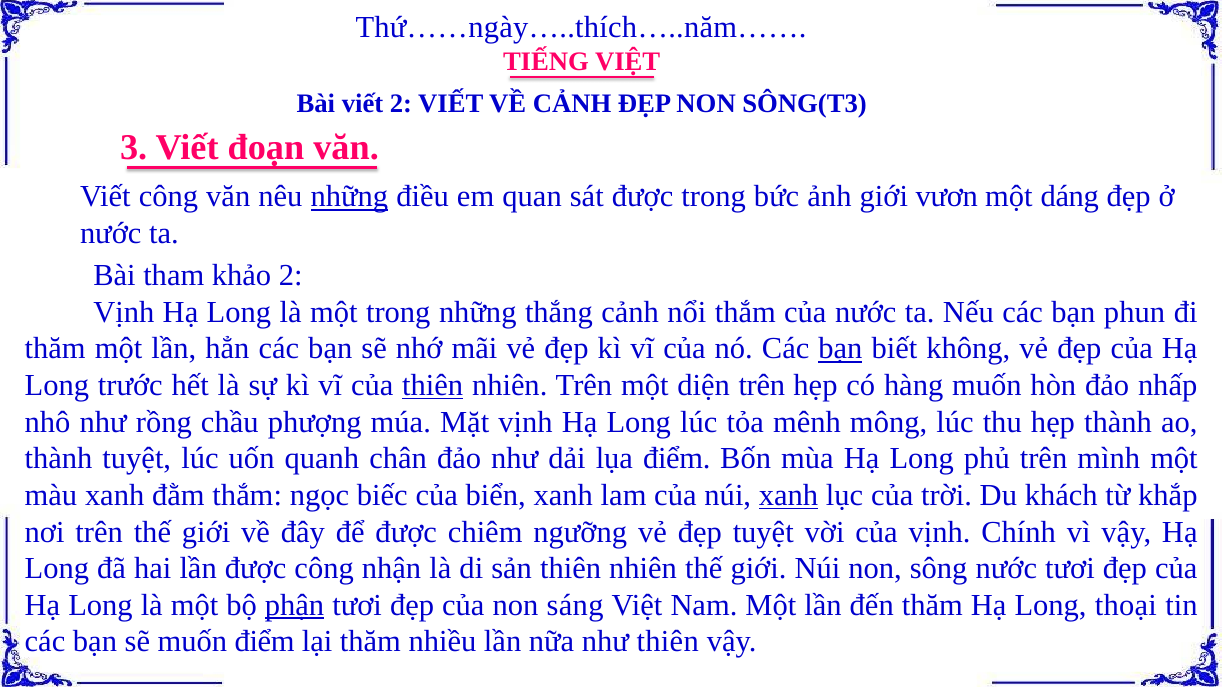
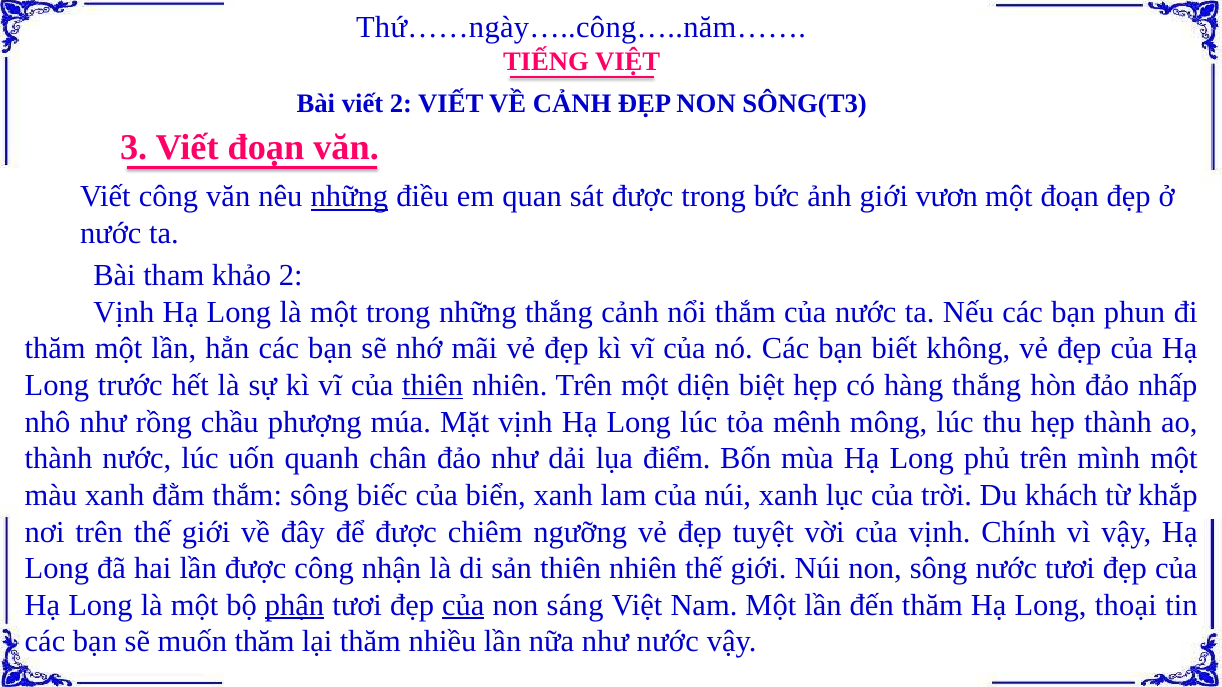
Thứ……ngày…..thích…..năm……: Thứ……ngày…..thích…..năm…… -> Thứ……ngày…..công…..năm……
một dáng: dáng -> đoạn
bạn at (840, 348) underline: present -> none
diện trên: trên -> biệt
hàng muốn: muốn -> thắng
thành tuyệt: tuyệt -> nước
thắm ngọc: ngọc -> sông
xanh at (789, 495) underline: present -> none
của at (463, 605) underline: none -> present
muốn điểm: điểm -> thăm
như thiên: thiên -> nước
